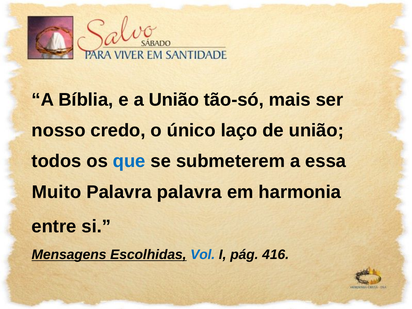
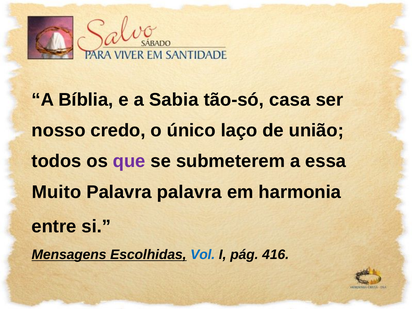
a União: União -> Sabia
mais: mais -> casa
que colour: blue -> purple
